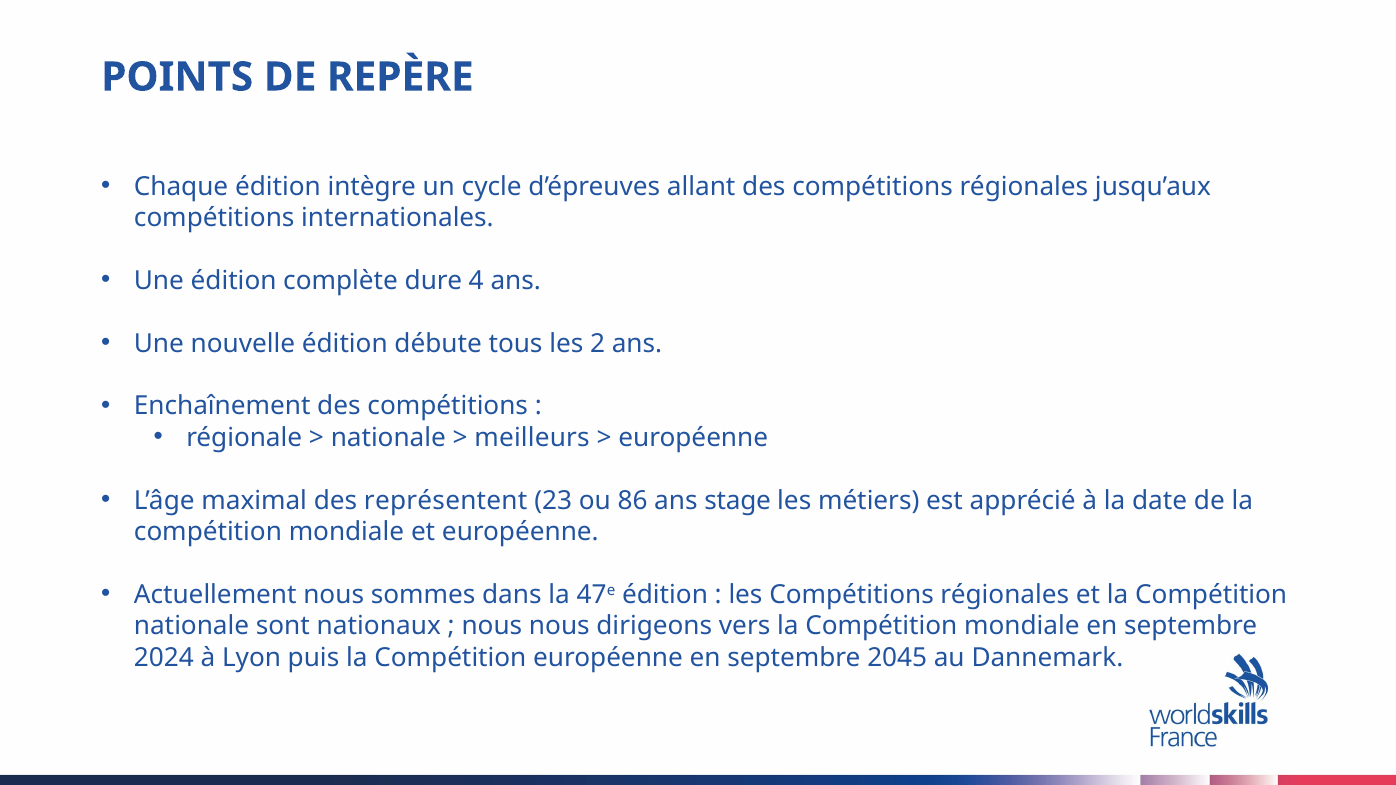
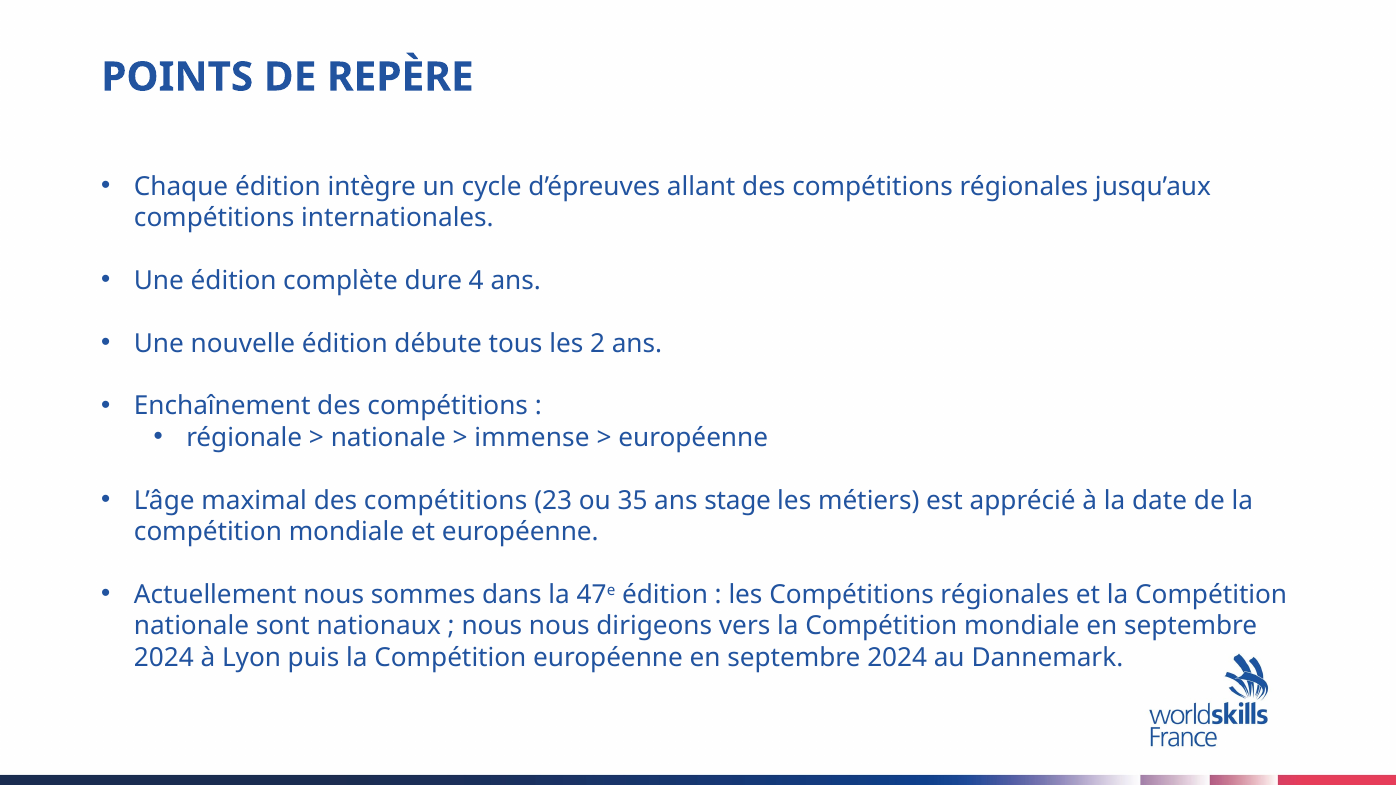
meilleurs: meilleurs -> immense
maximal des représentent: représentent -> compétitions
86: 86 -> 35
européenne en septembre 2045: 2045 -> 2024
